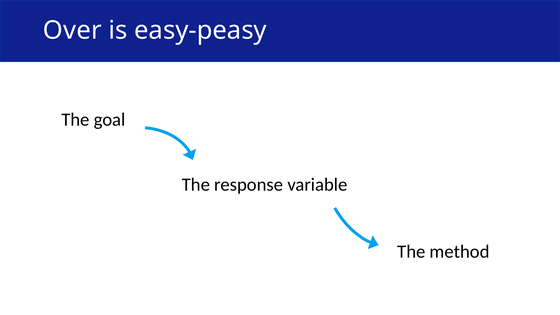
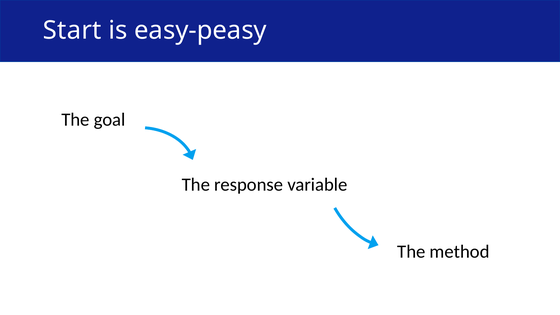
Over: Over -> Start
